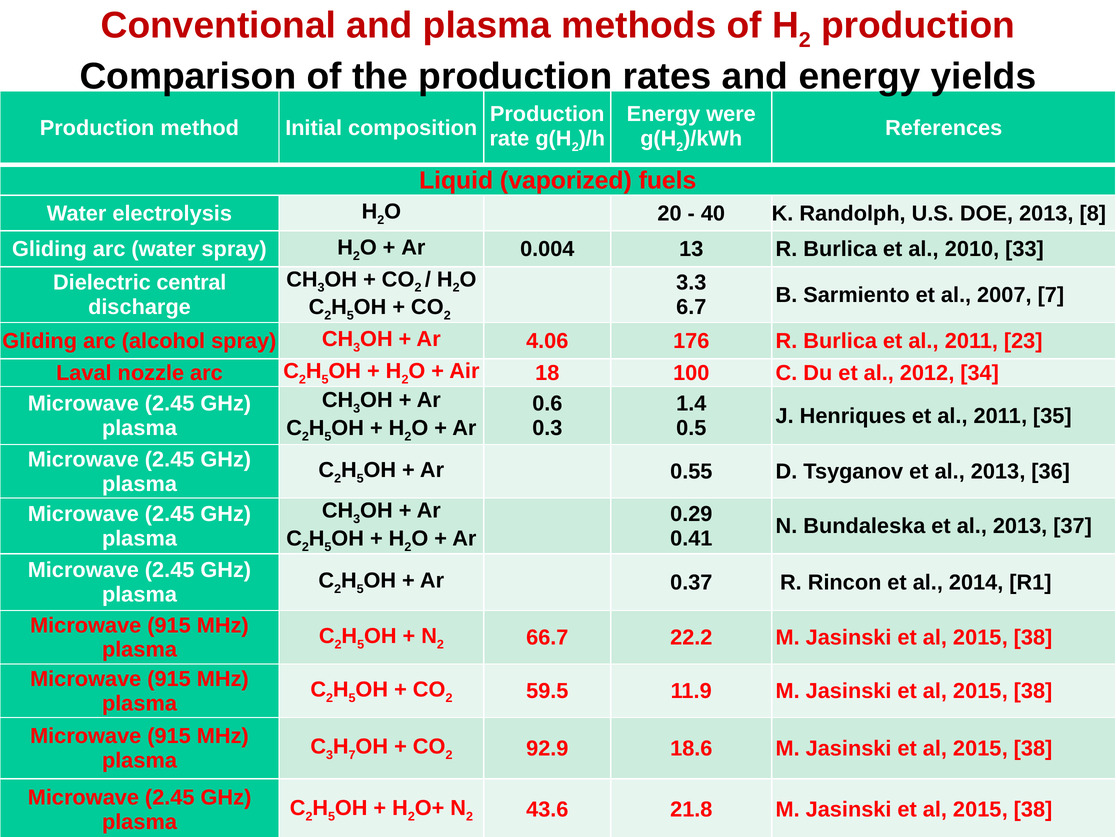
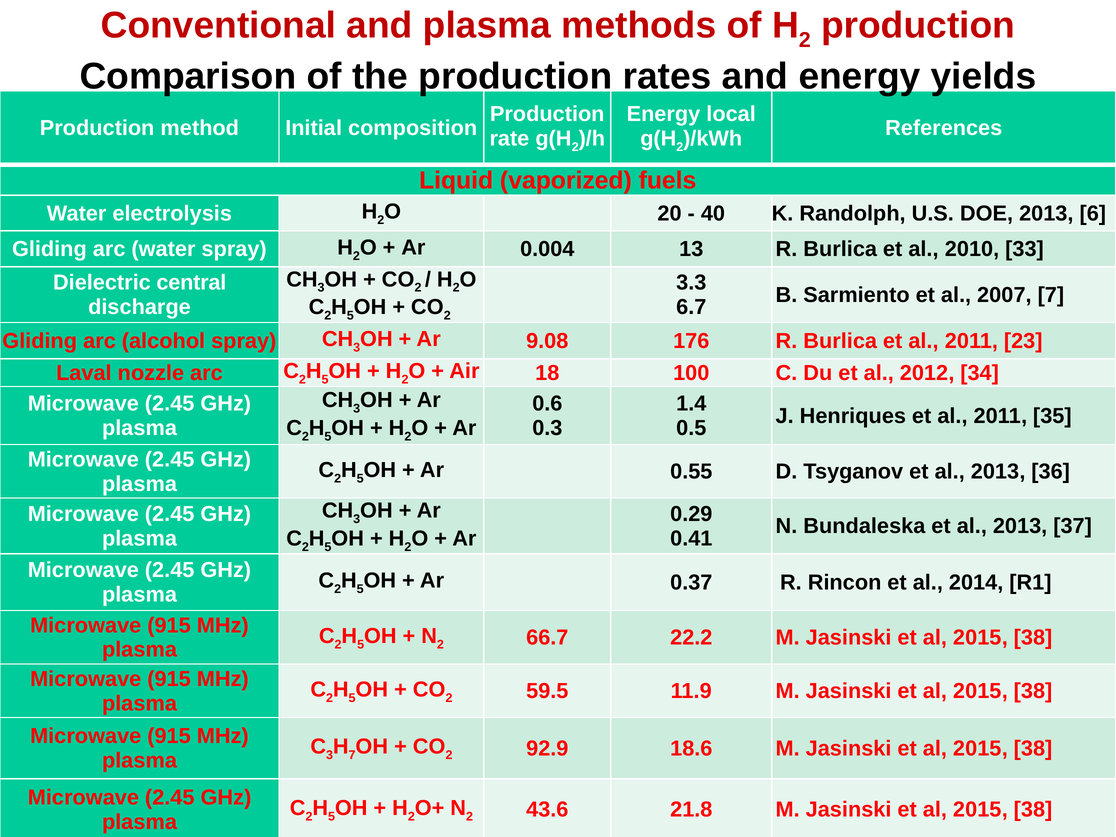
were: were -> local
8: 8 -> 6
4.06: 4.06 -> 9.08
